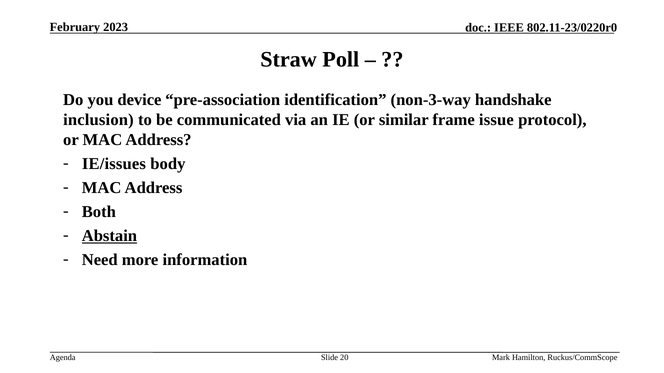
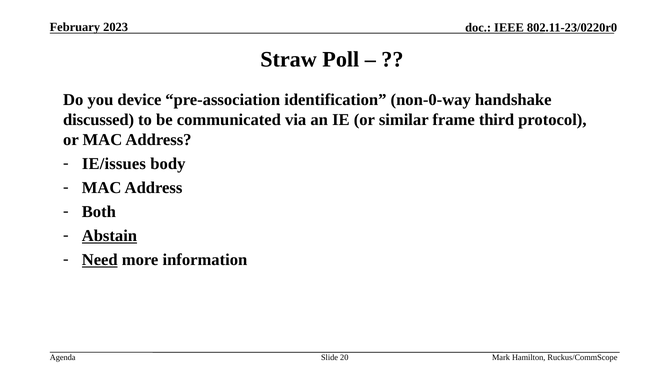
non-3-way: non-3-way -> non-0-way
inclusion: inclusion -> discussed
issue: issue -> third
Need underline: none -> present
